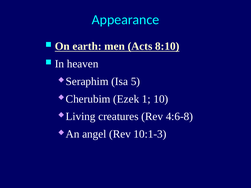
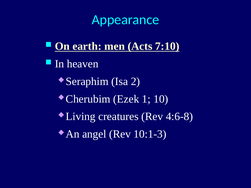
8:10: 8:10 -> 7:10
5: 5 -> 2
